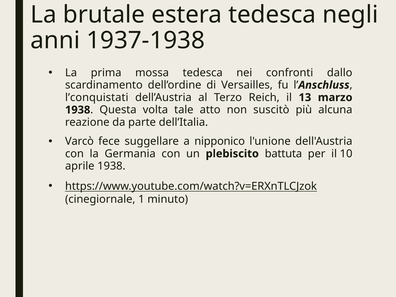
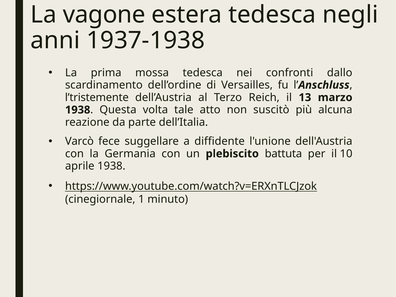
brutale: brutale -> vagone
l’conquistati: l’conquistati -> l’tristemente
nipponico: nipponico -> diffidente
